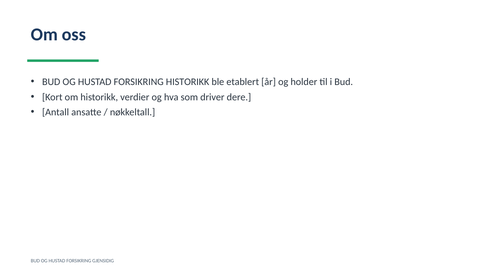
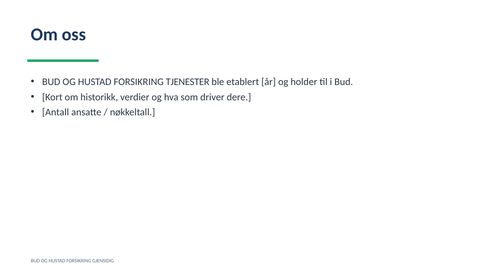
FORSIKRING HISTORIKK: HISTORIKK -> TJENESTER
